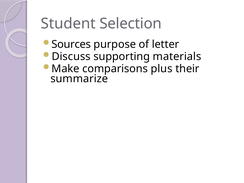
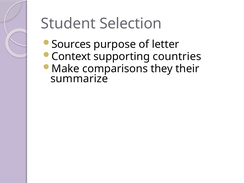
Discuss: Discuss -> Context
materials: materials -> countries
plus: plus -> they
